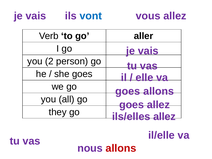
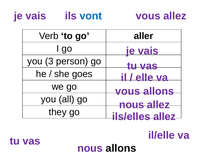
2: 2 -> 3
goes at (128, 91): goes -> vous
goes at (132, 105): goes -> nous
allons at (121, 148) colour: red -> black
